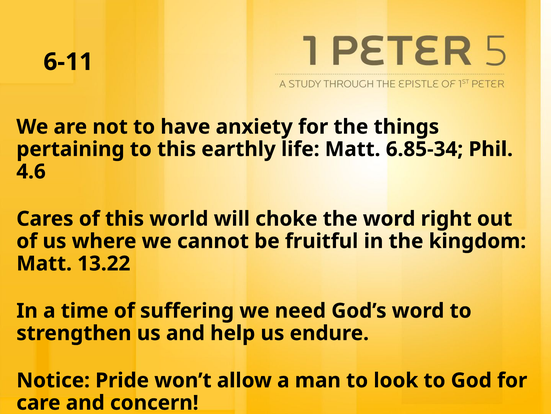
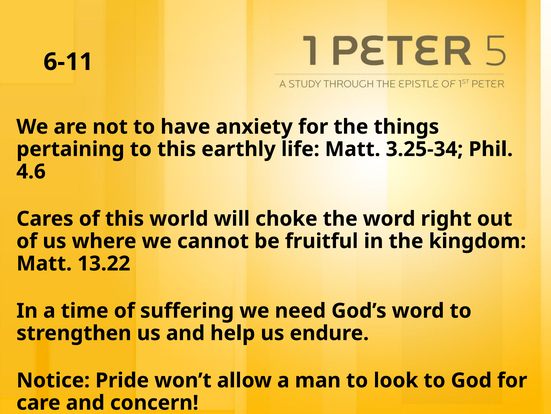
6.85-34: 6.85-34 -> 3.25-34
